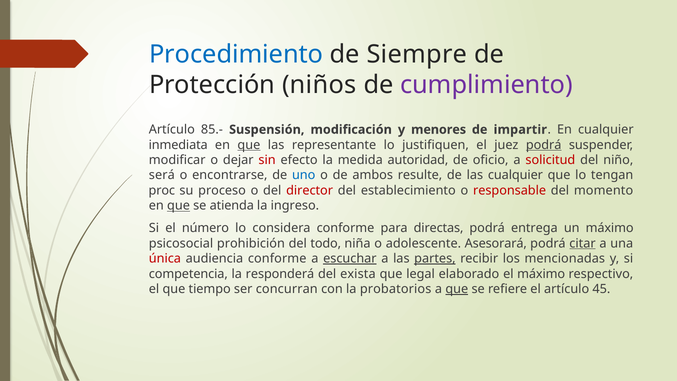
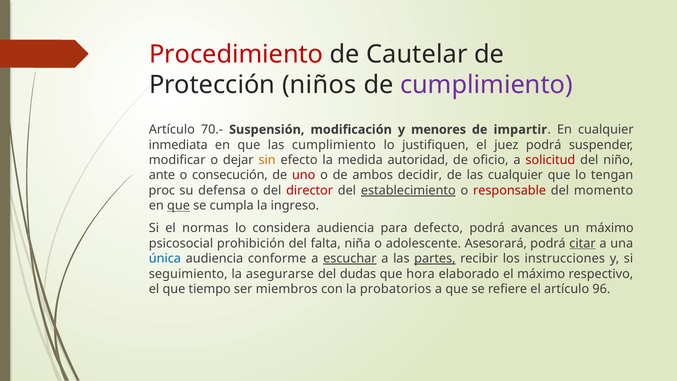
Procedimiento colour: blue -> red
Siempre: Siempre -> Cautelar
85.-: 85.- -> 70.-
que at (249, 145) underline: present -> none
las representante: representante -> cumplimiento
podrá at (544, 145) underline: present -> none
sin colour: red -> orange
será: será -> ante
encontrarse: encontrarse -> consecución
uno colour: blue -> red
resulte: resulte -> decidir
proceso: proceso -> defensa
establecimiento underline: none -> present
atienda: atienda -> cumpla
número: número -> normas
considera conforme: conforme -> audiencia
directas: directas -> defecto
entrega: entrega -> avances
todo: todo -> falta
única colour: red -> blue
mencionadas: mencionadas -> instrucciones
competencia: competencia -> seguimiento
responderá: responderá -> asegurarse
exista: exista -> dudas
legal: legal -> hora
concurran: concurran -> miembros
que at (457, 289) underline: present -> none
45: 45 -> 96
